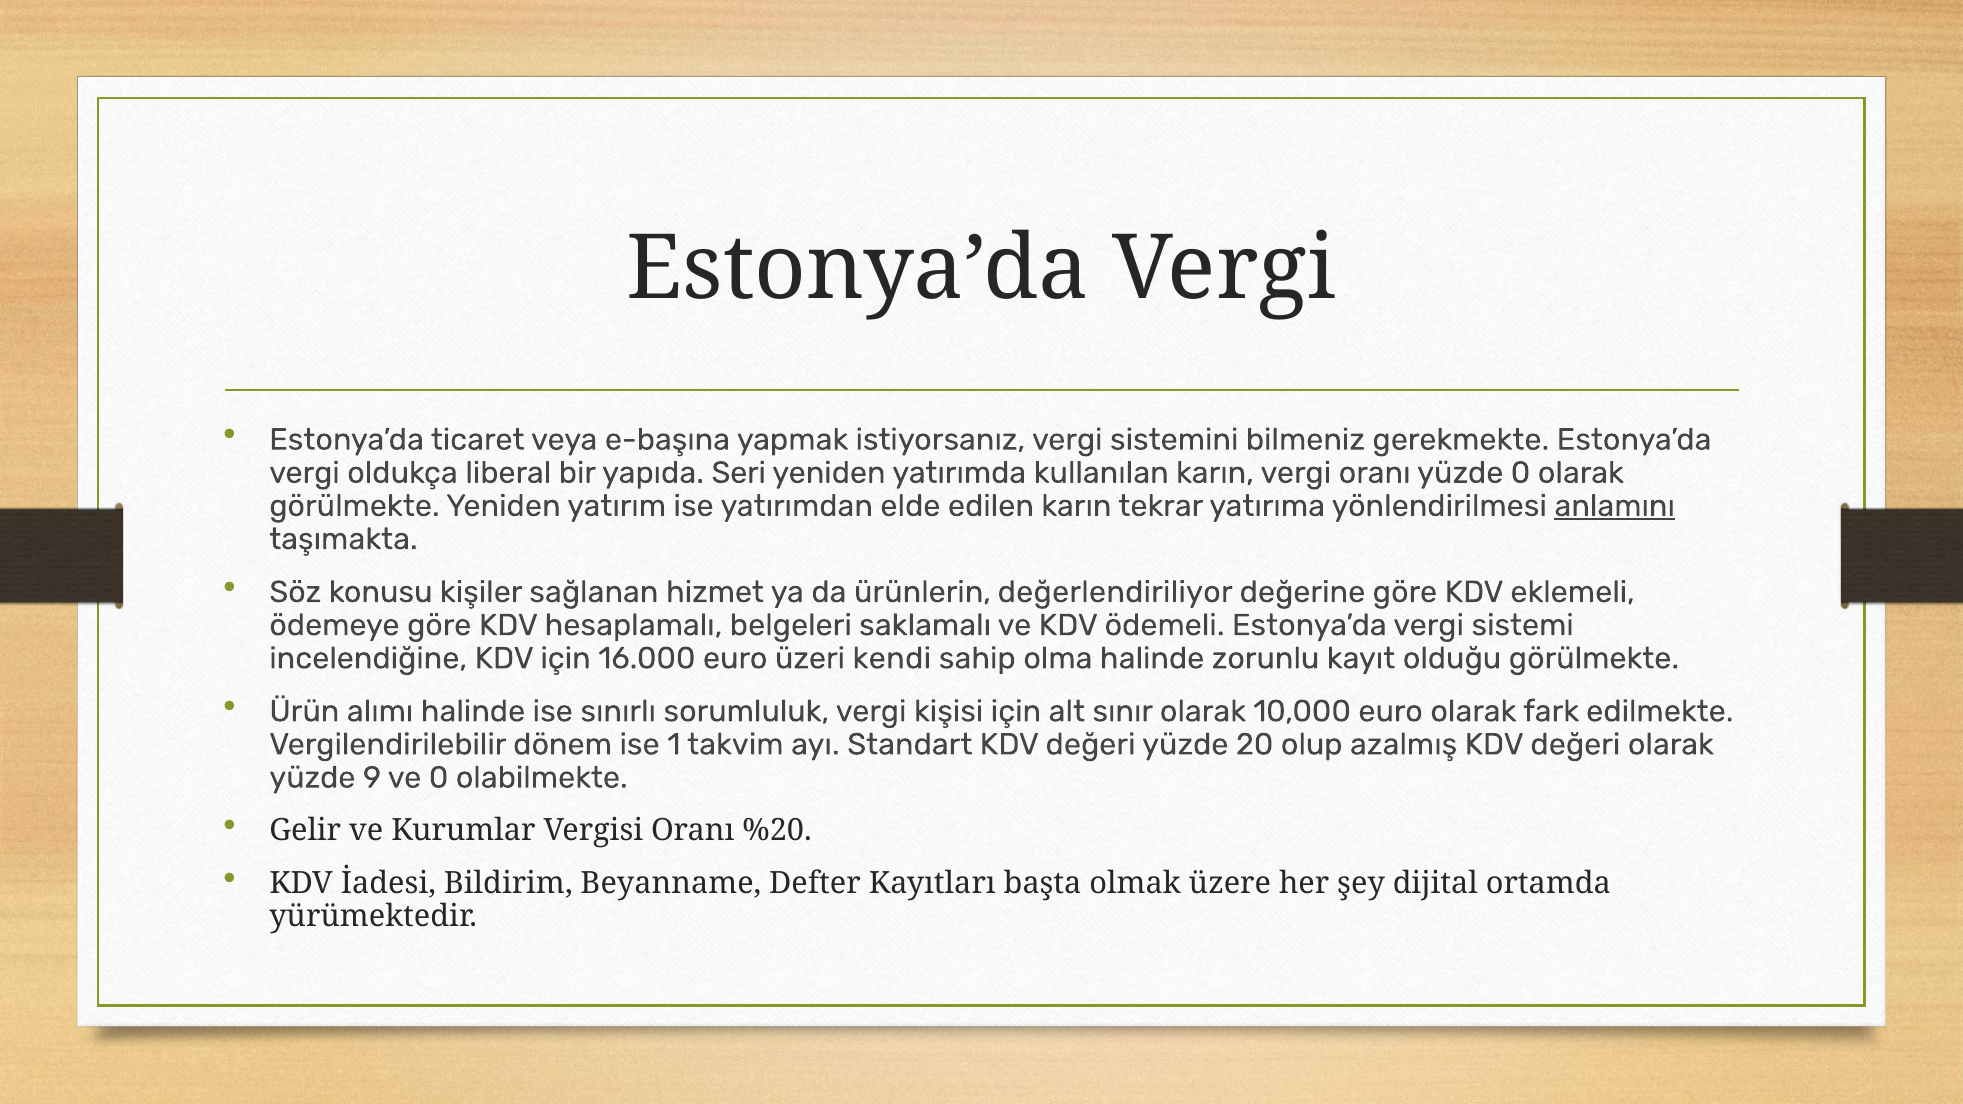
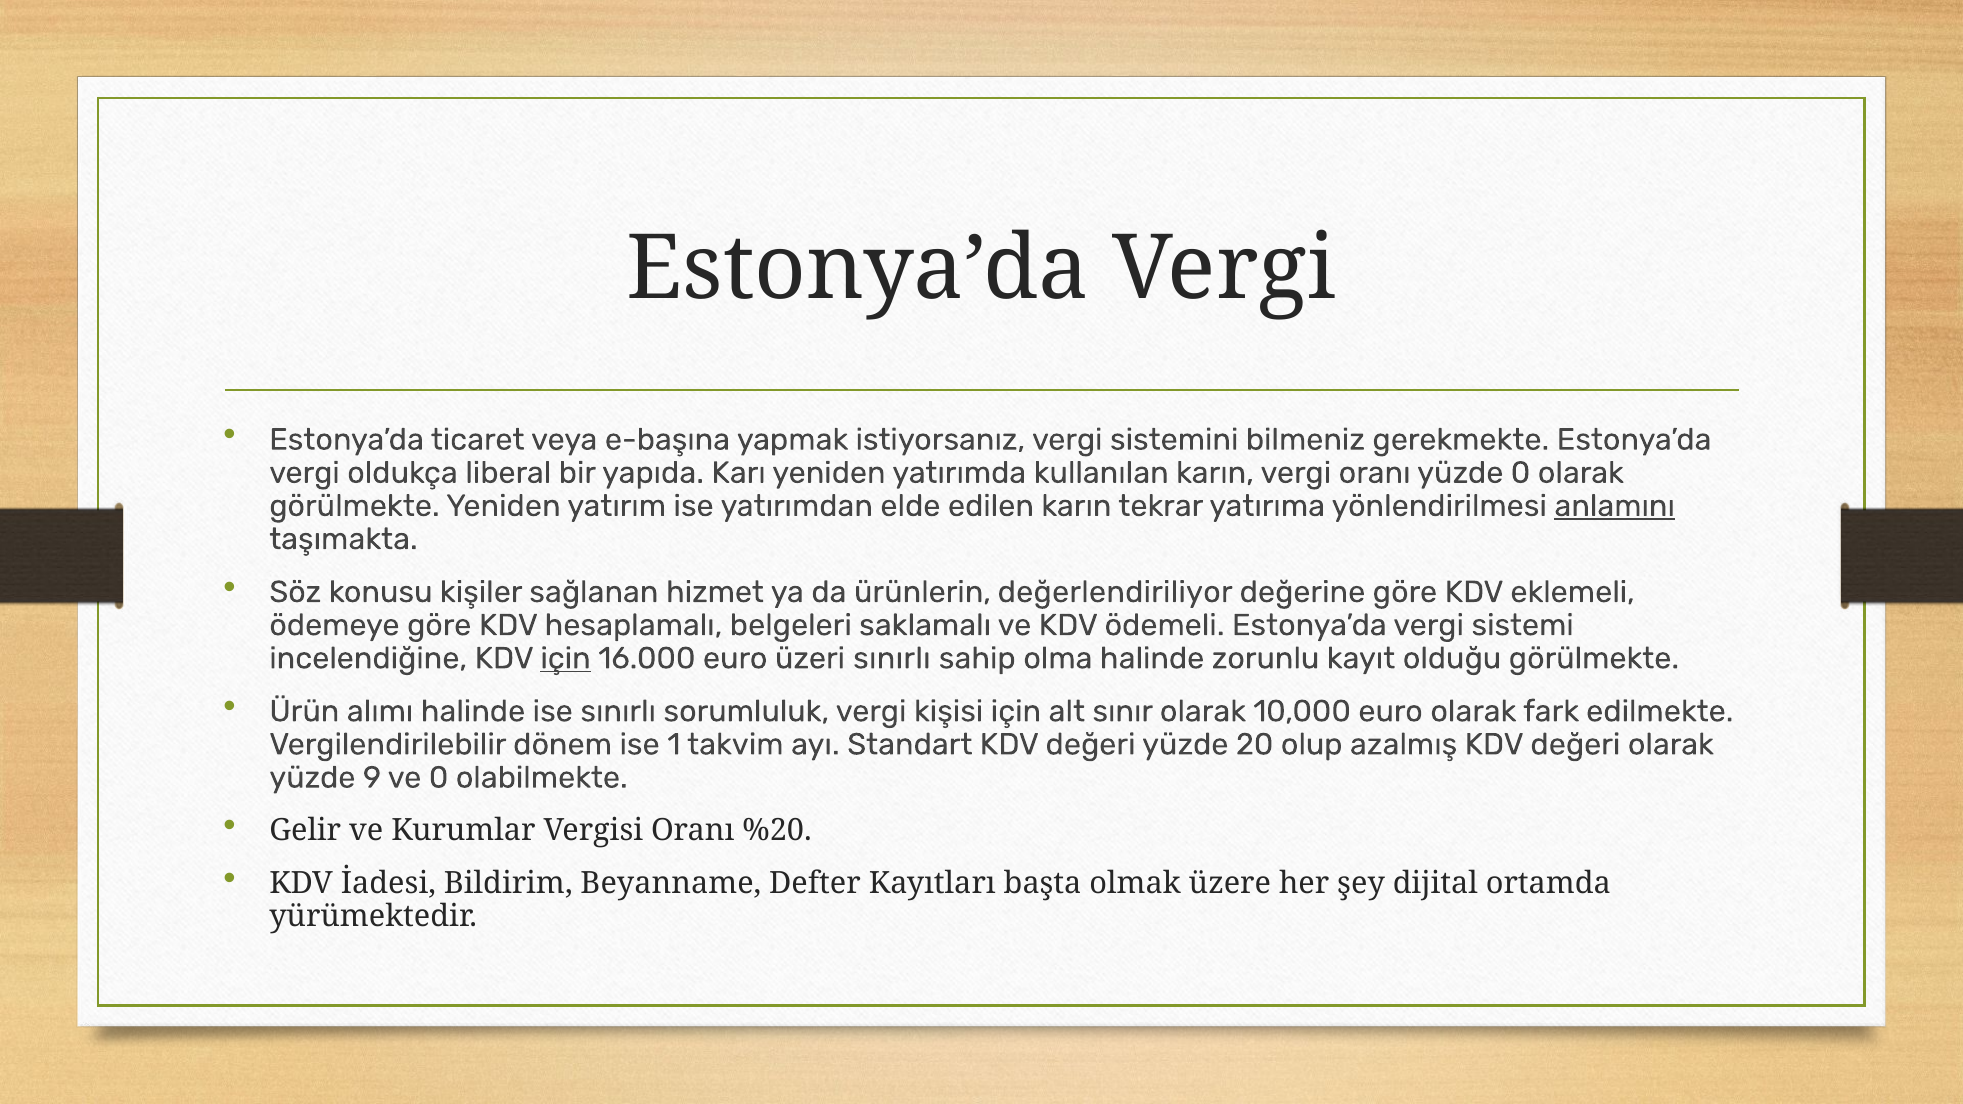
Seri: Seri -> Karı
için at (566, 658) underline: none -> present
üzeri kendi: kendi -> sınırlı
